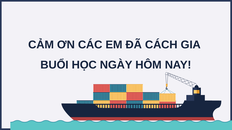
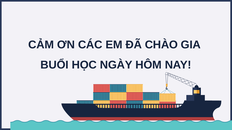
CÁCH: CÁCH -> CHÀO
